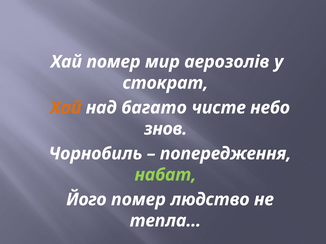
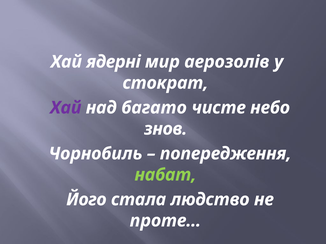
Хай помер: помер -> ядерні
Хай at (66, 108) colour: orange -> purple
Його помер: помер -> стала
тепла…: тепла… -> проте…
